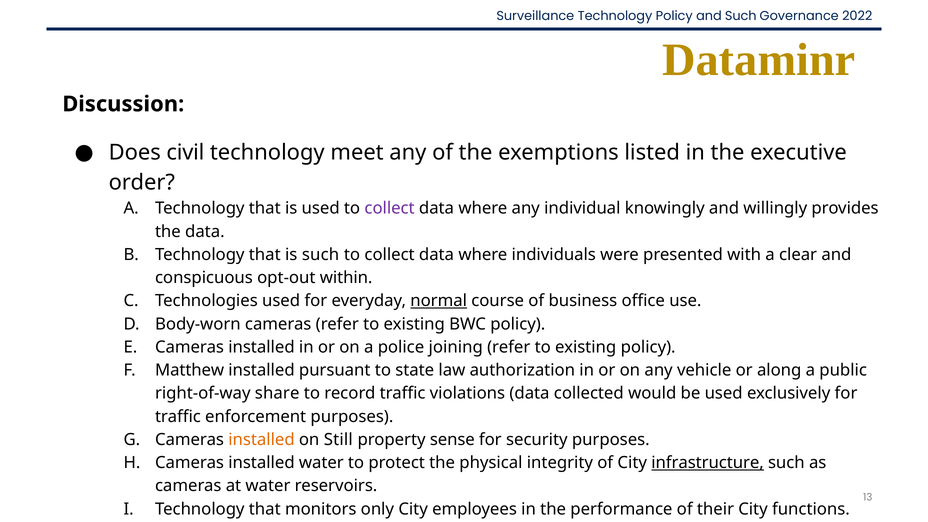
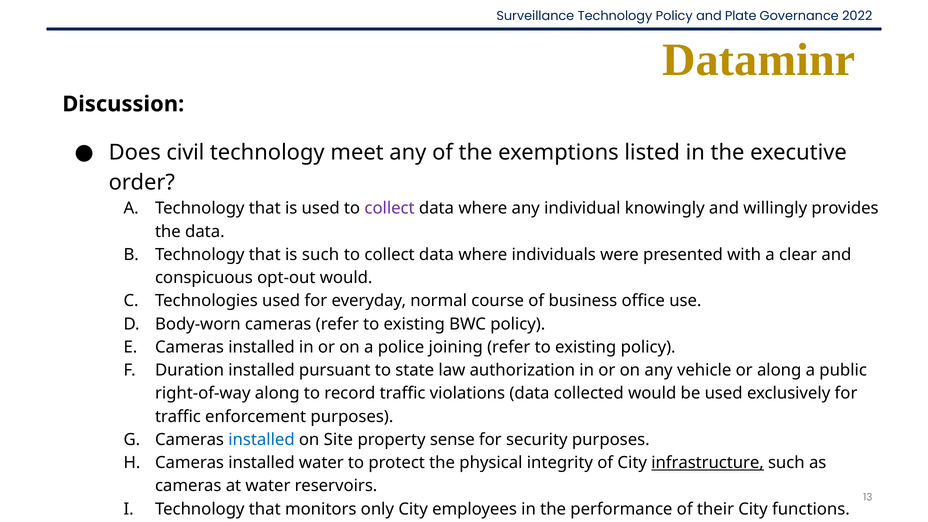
and Such: Such -> Plate
opt-out within: within -> would
normal underline: present -> none
Matthew: Matthew -> Duration
right-of-way share: share -> along
installed at (261, 440) colour: orange -> blue
Still: Still -> Site
